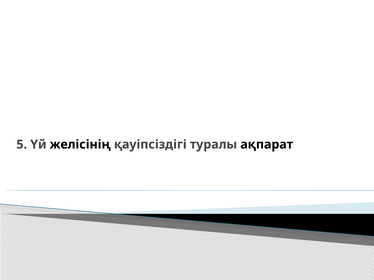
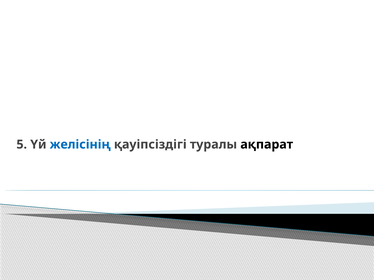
желісінің colour: black -> blue
